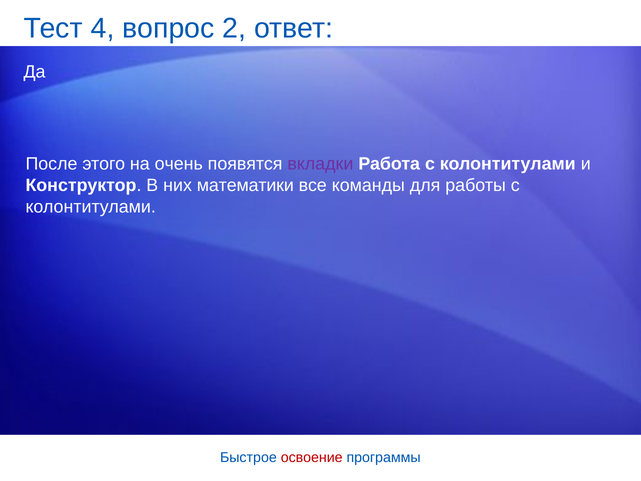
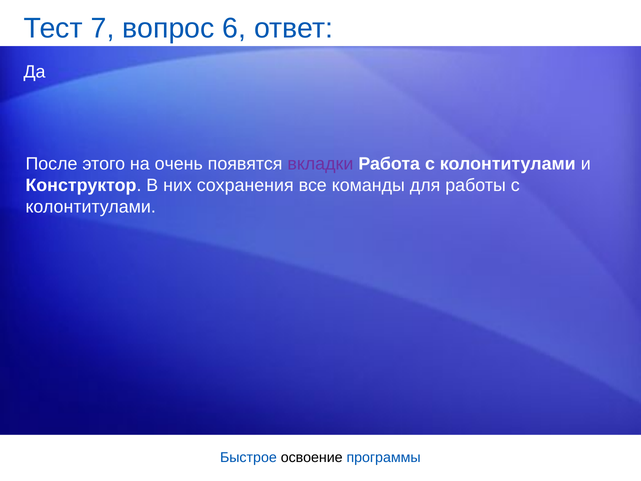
4: 4 -> 7
2: 2 -> 6
математики: математики -> сохранения
освоение colour: red -> black
